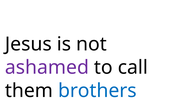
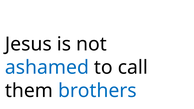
ashamed colour: purple -> blue
